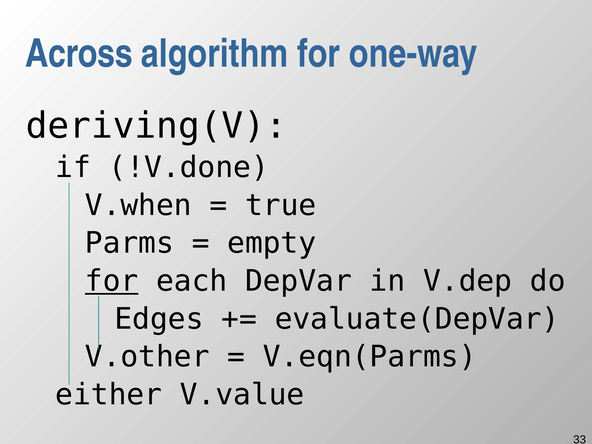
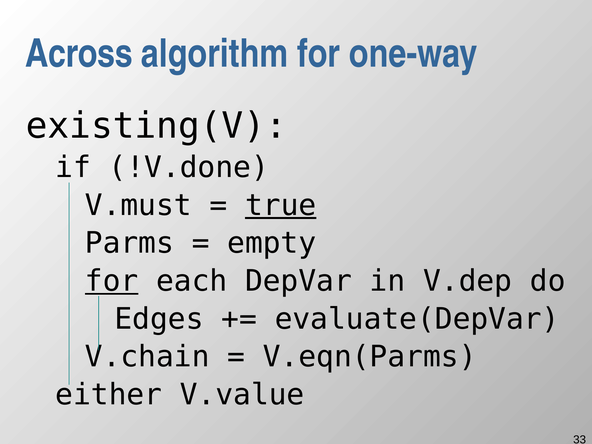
deriving(V: deriving(V -> existing(V
V.when: V.when -> V.must
true underline: none -> present
V.other: V.other -> V.chain
